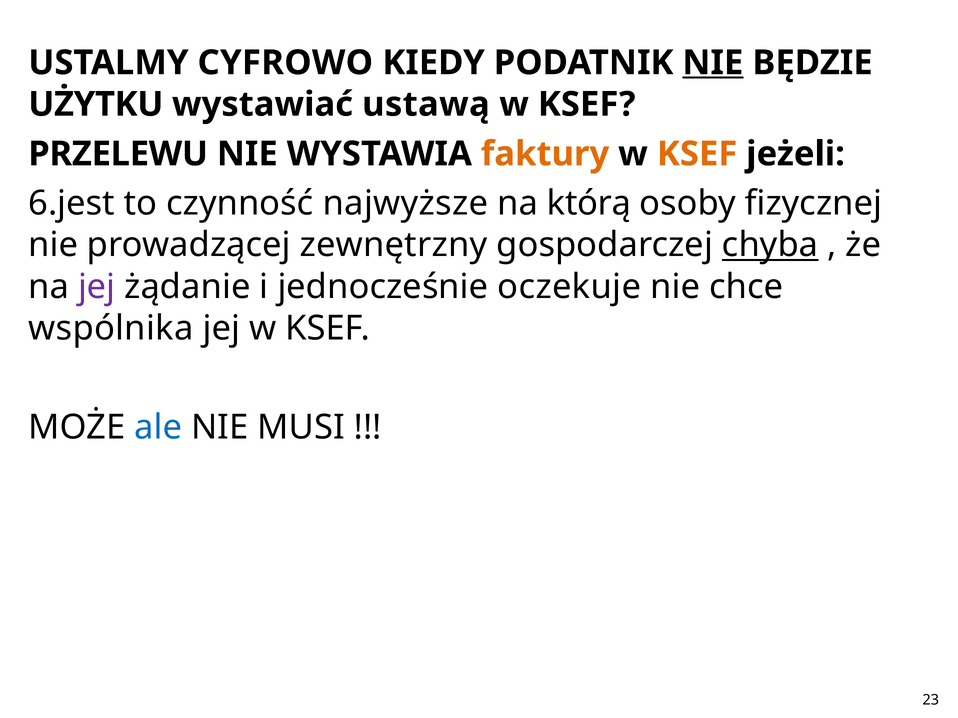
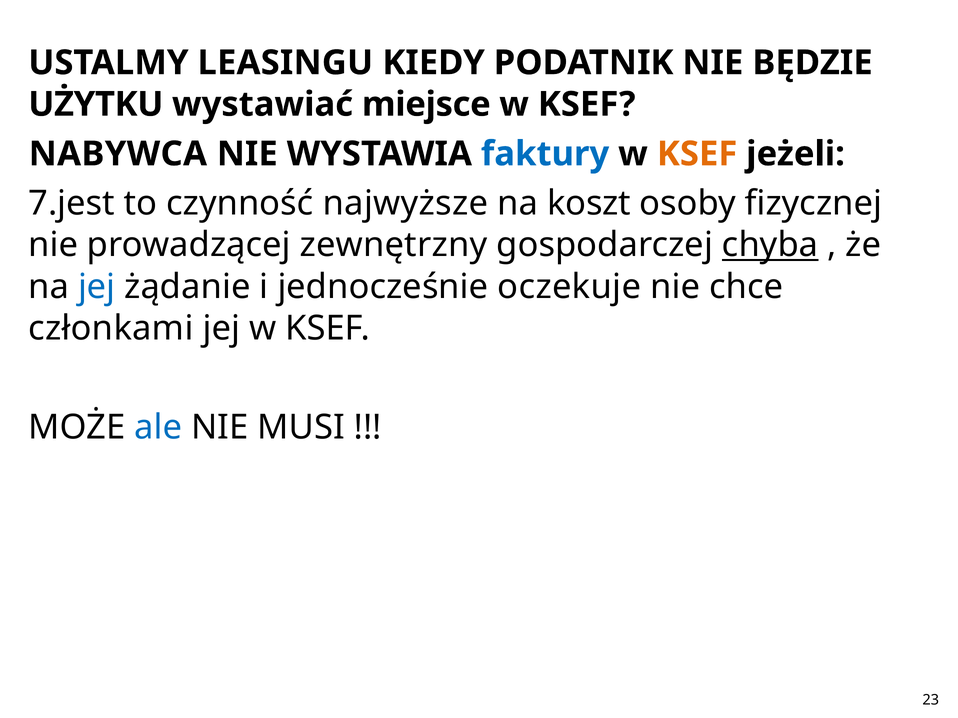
CYFROWO: CYFROWO -> LEASINGU
NIE at (713, 63) underline: present -> none
ustawą: ustawą -> miejsce
PRZELEWU: PRZELEWU -> NABYWCA
faktury colour: orange -> blue
6.jest: 6.jest -> 7.jest
którą: którą -> koszt
jej at (97, 287) colour: purple -> blue
wspólnika: wspólnika -> członkami
